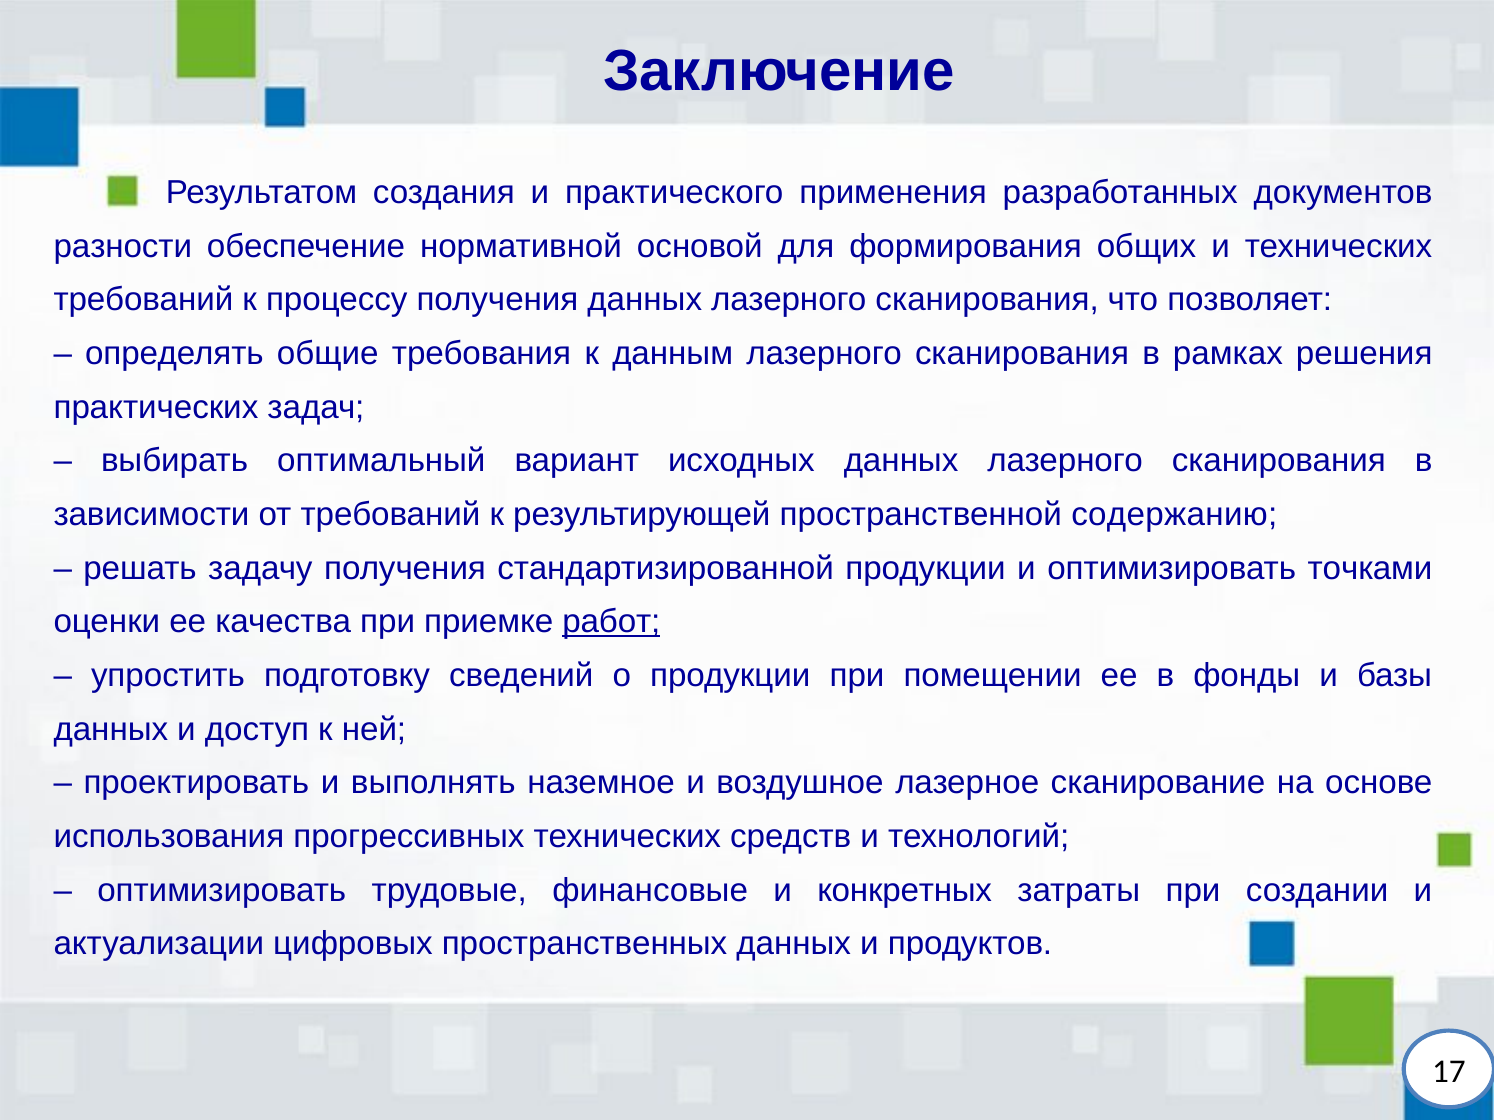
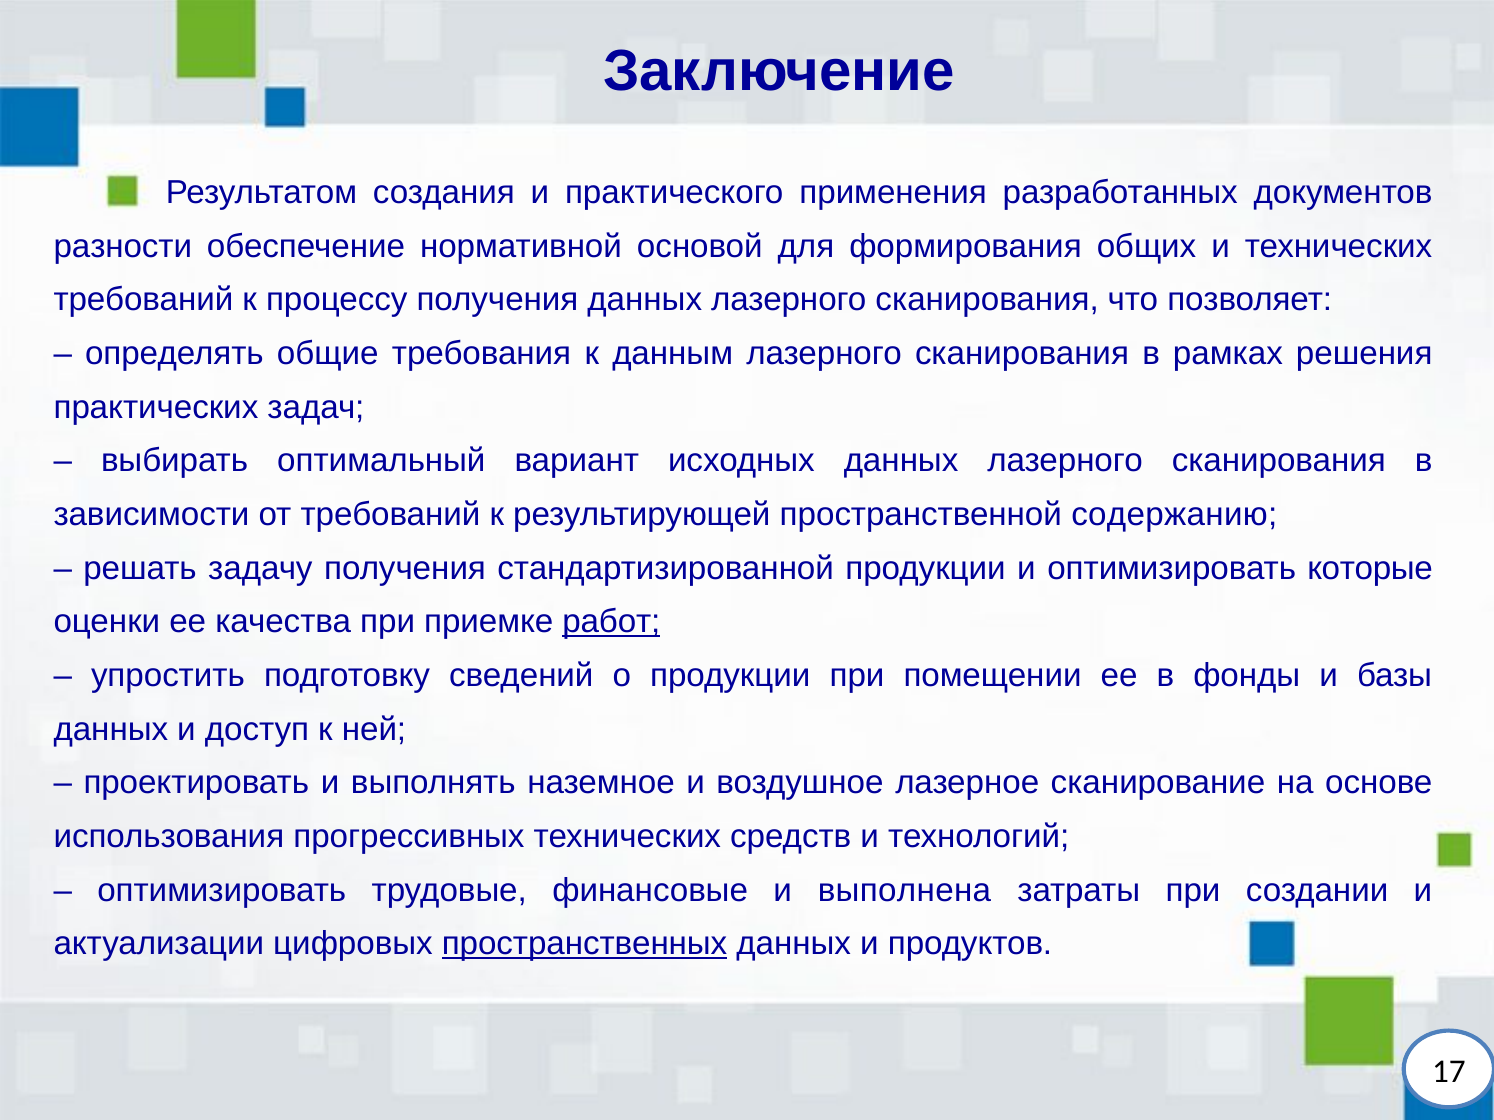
точками: точками -> которые
конкретных: конкретных -> выполнена
пространственных underline: none -> present
